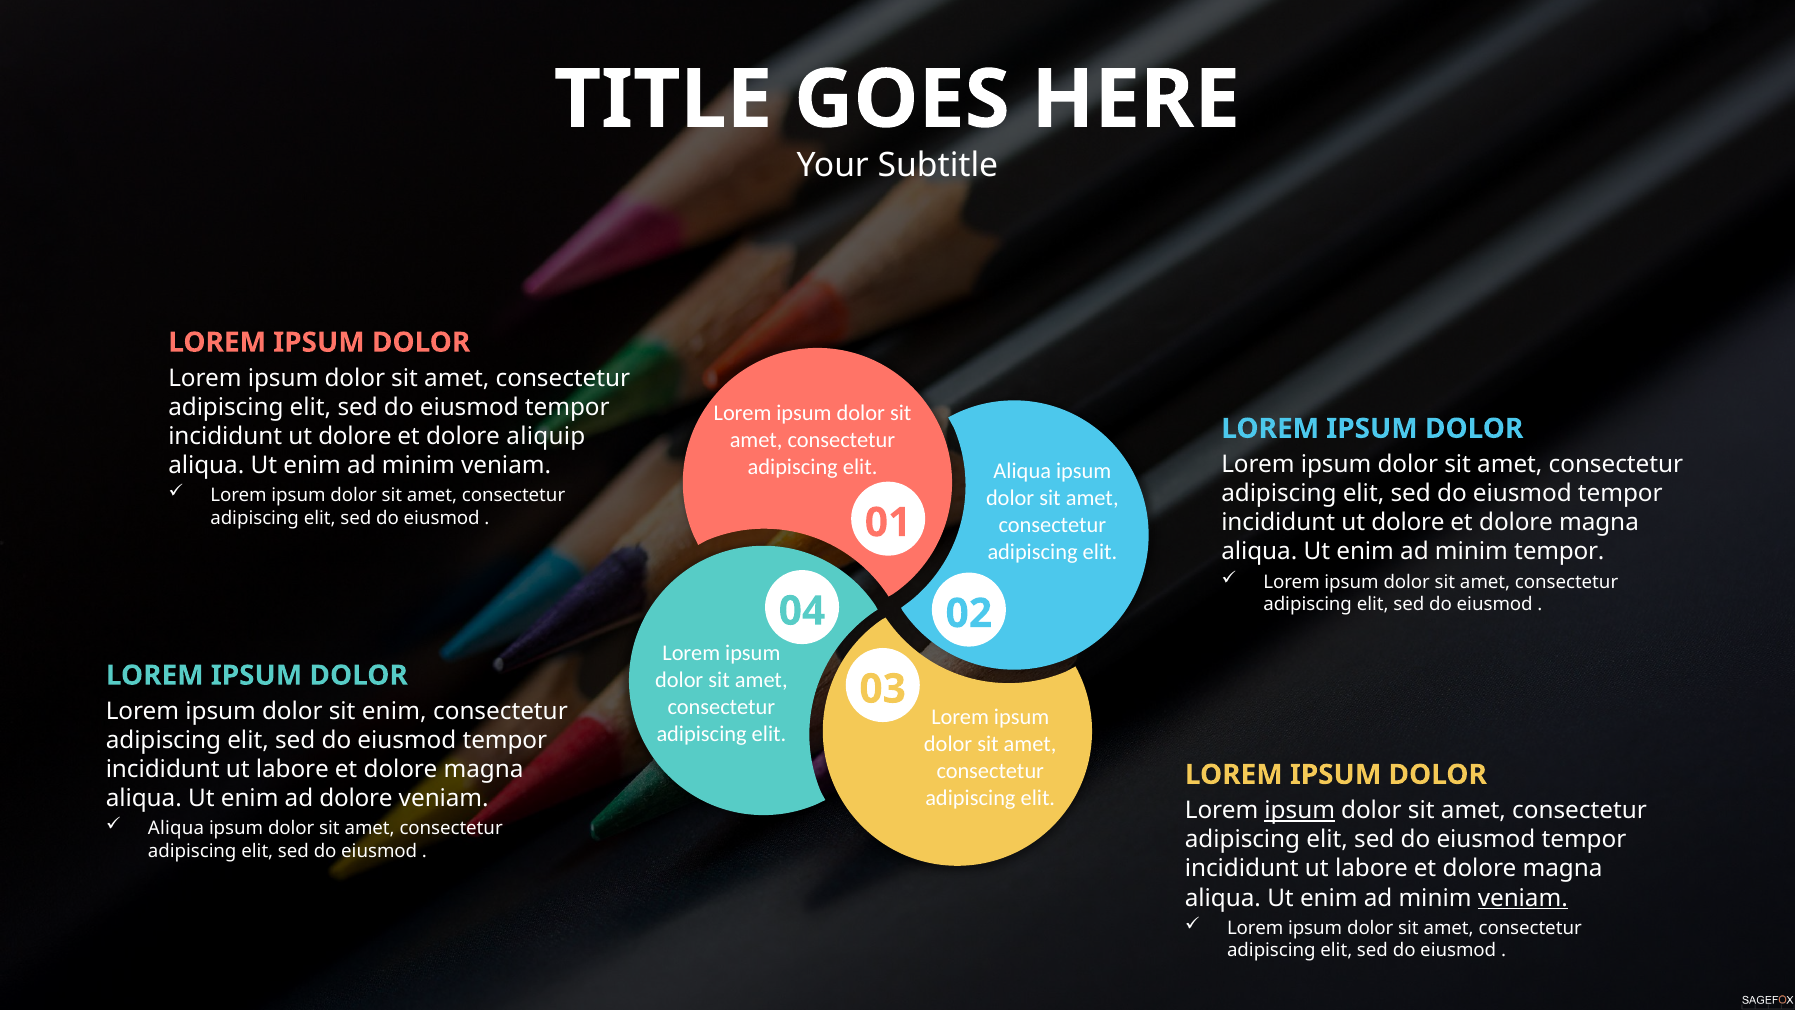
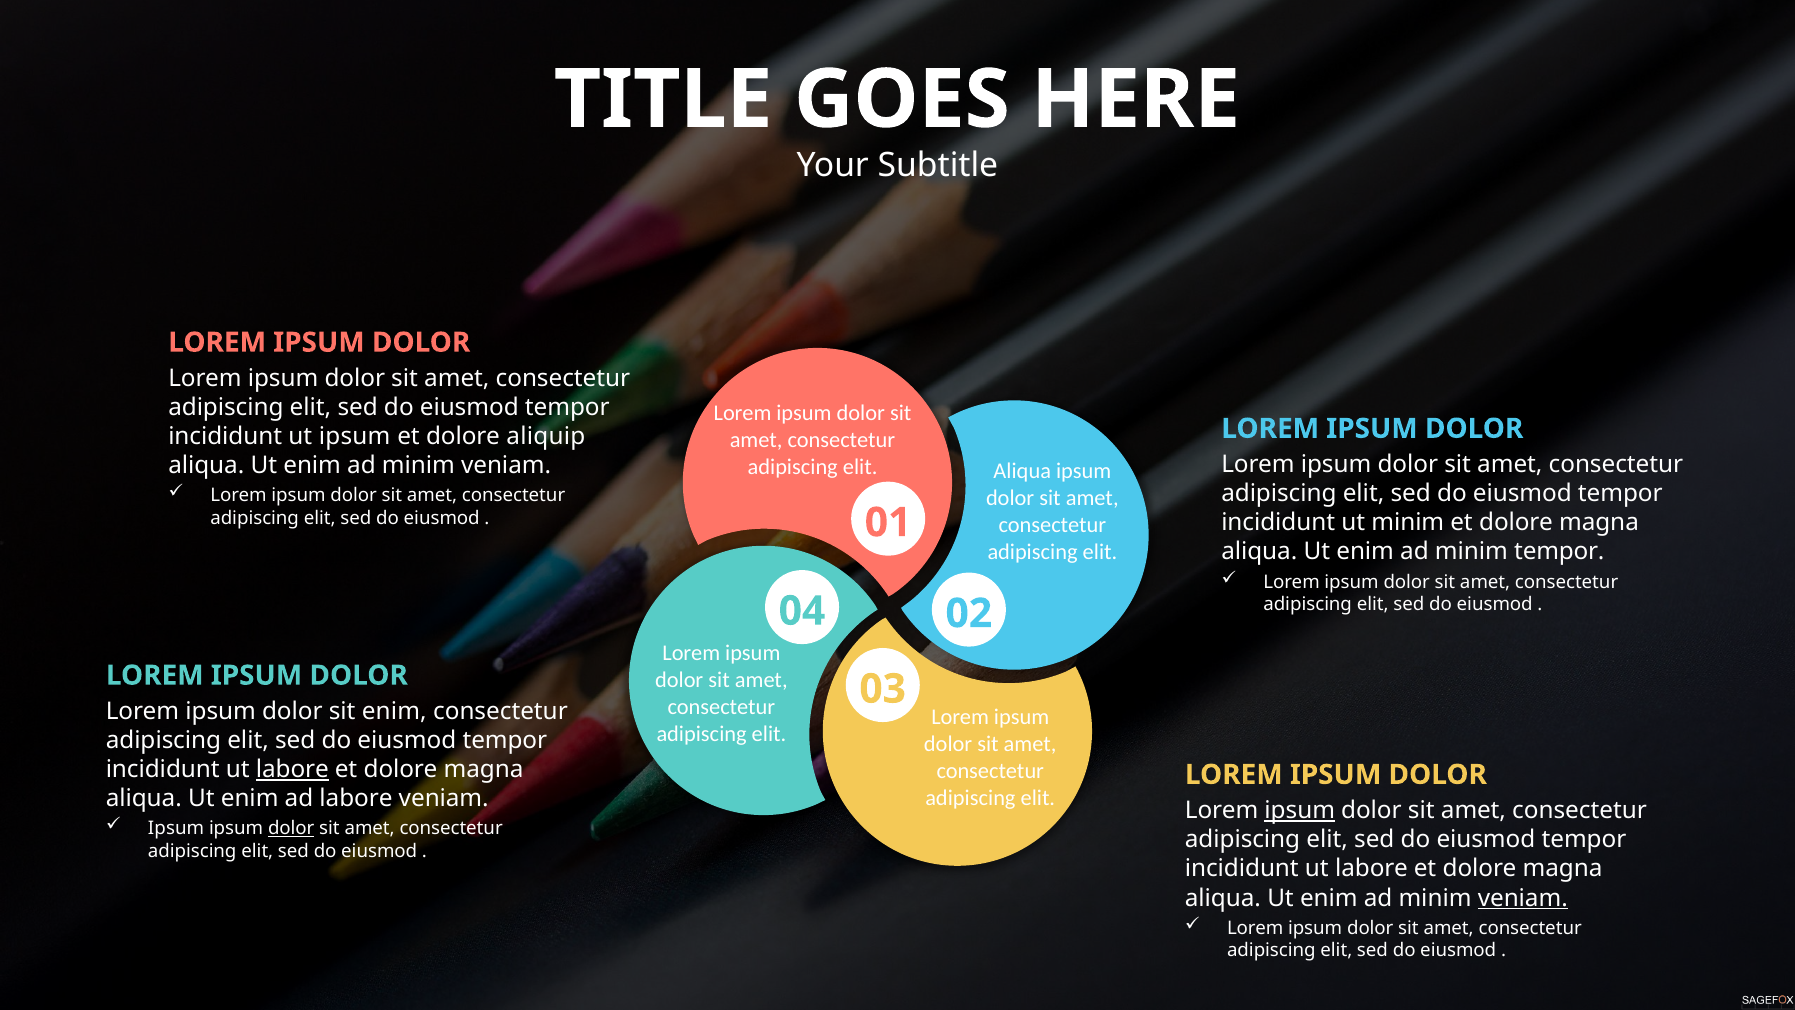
dolore at (355, 436): dolore -> ipsum
dolore at (1408, 523): dolore -> minim
labore at (292, 769) underline: none -> present
ad dolore: dolore -> labore
Aliqua at (176, 828): Aliqua -> Ipsum
dolor at (291, 828) underline: none -> present
